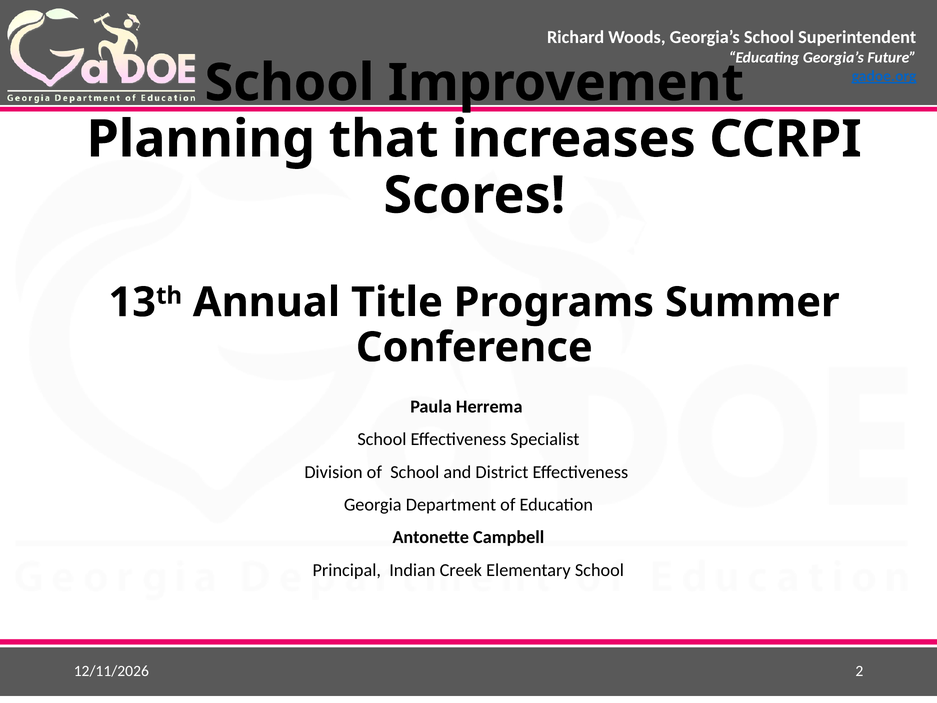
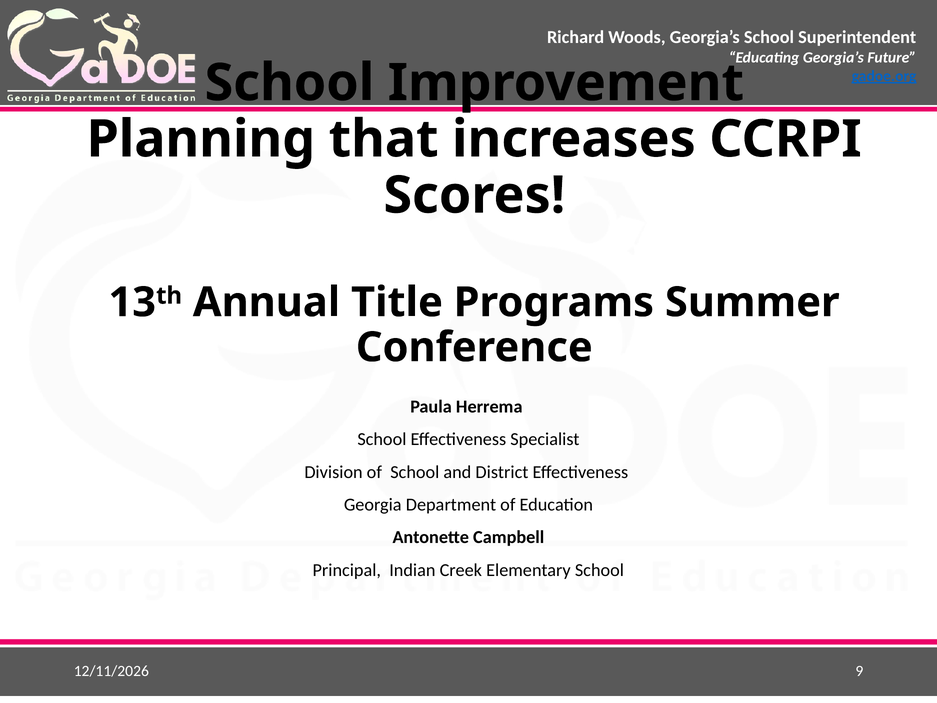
2: 2 -> 9
